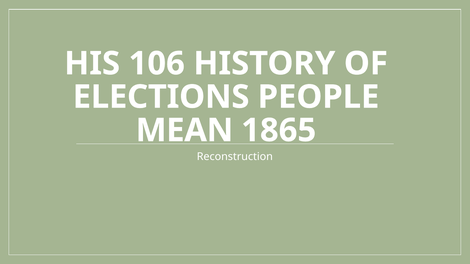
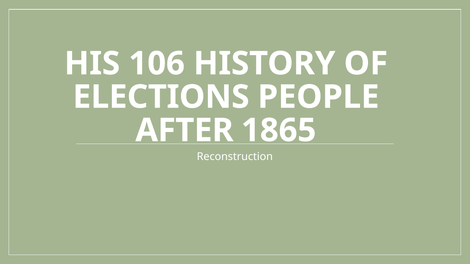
MEAN: MEAN -> AFTER
